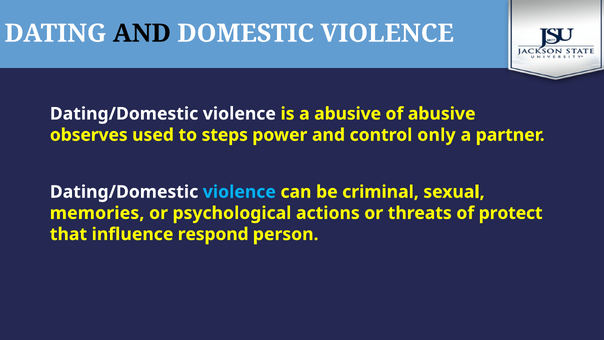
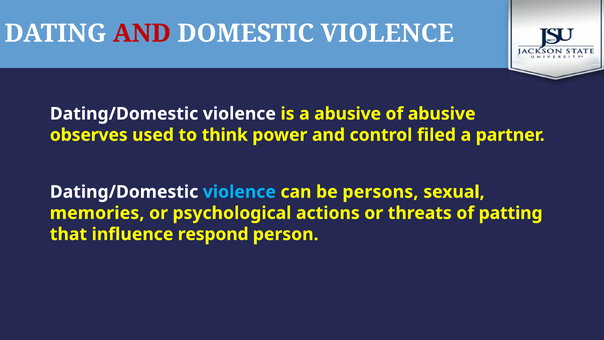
AND at (142, 33) colour: black -> red
steps: steps -> think
only: only -> filed
criminal: criminal -> persons
protect: protect -> patting
